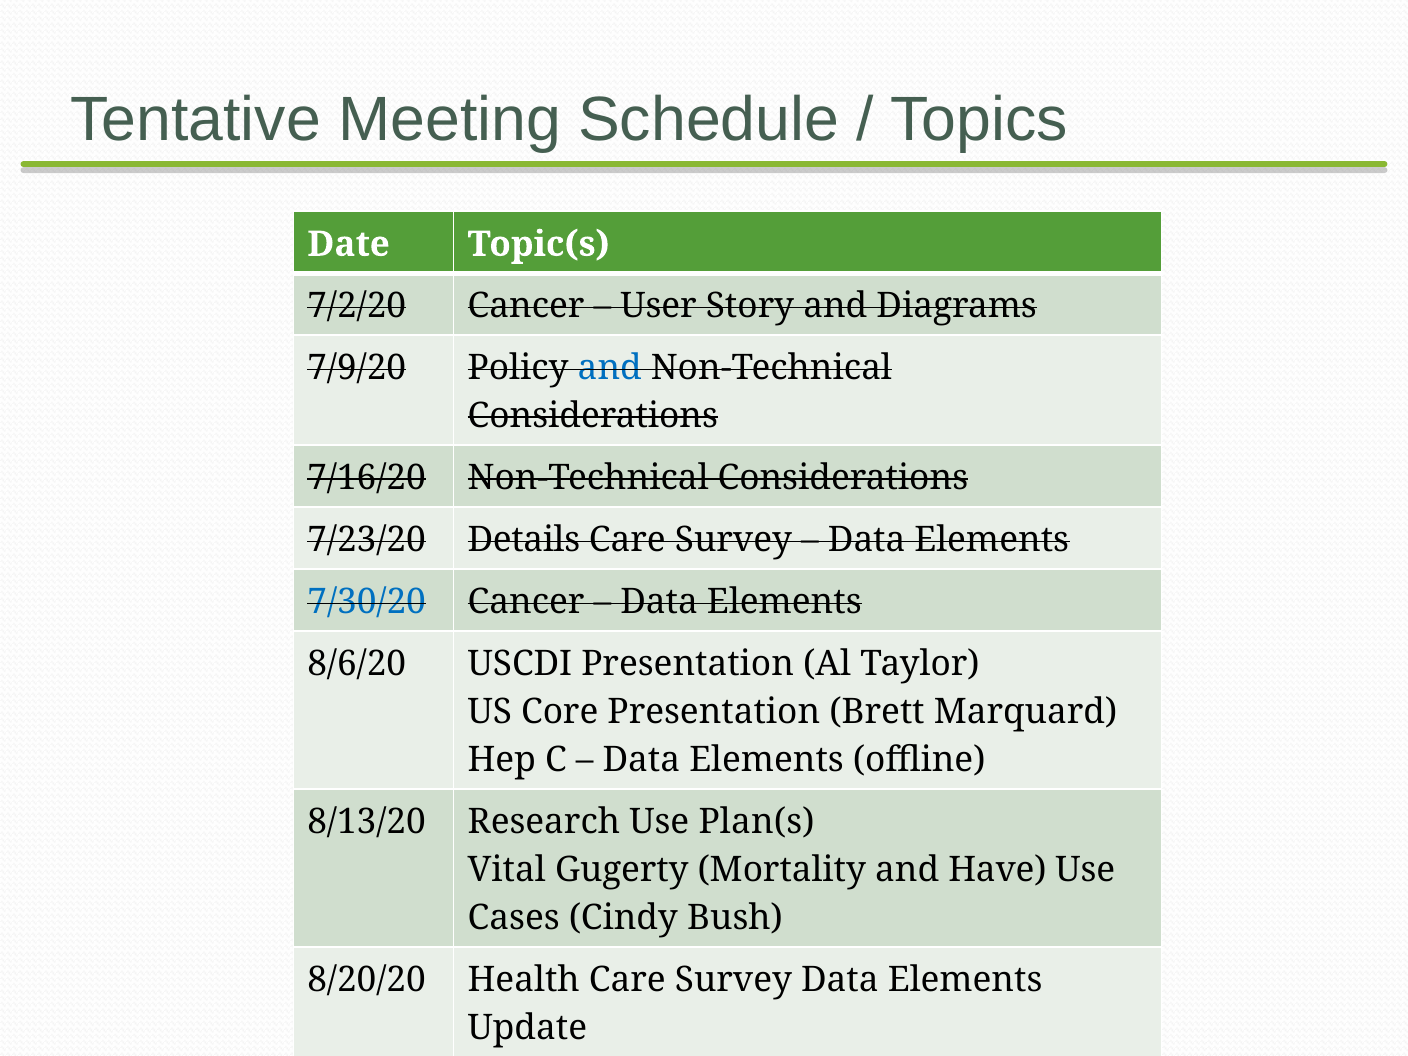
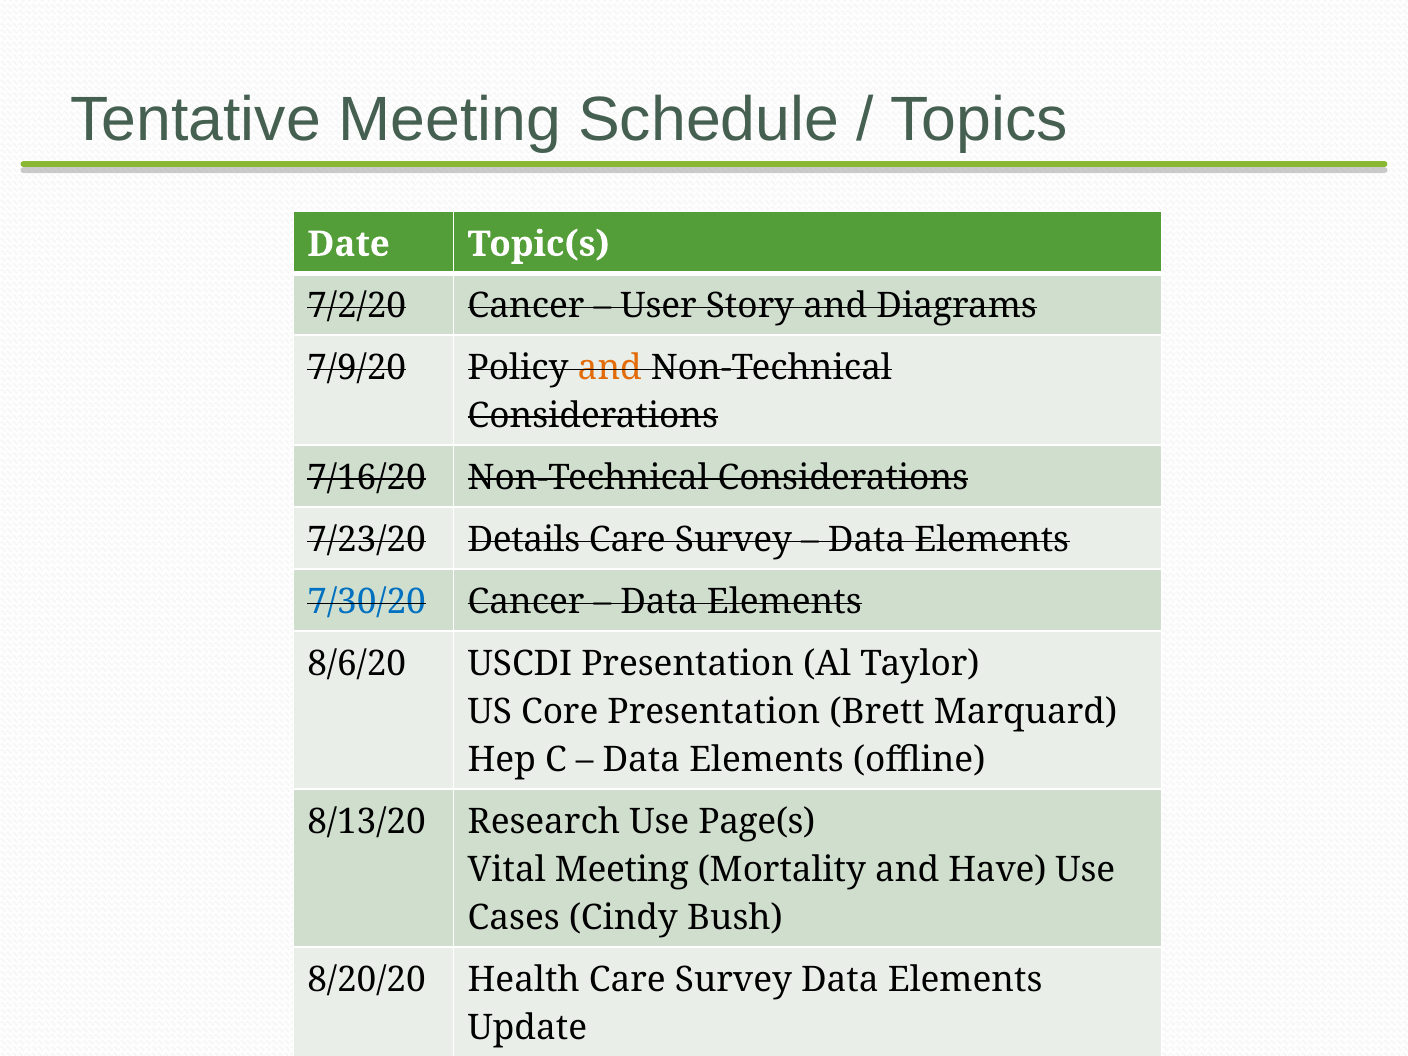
and at (610, 368) colour: blue -> orange
Plan(s: Plan(s -> Page(s
Vital Gugerty: Gugerty -> Meeting
